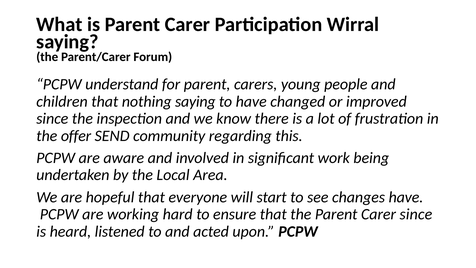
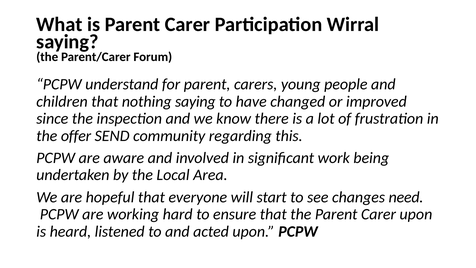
changes have: have -> need
Carer since: since -> upon
